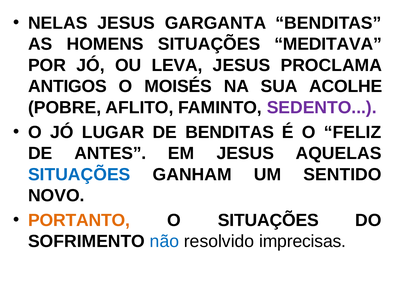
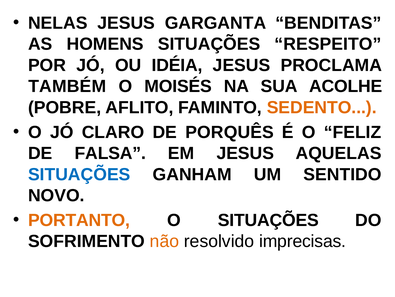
MEDITAVA: MEDITAVA -> RESPEITO
LEVA: LEVA -> IDÉIA
ANTIGOS: ANTIGOS -> TAMBÉM
SEDENTO colour: purple -> orange
LUGAR: LUGAR -> CLARO
DE BENDITAS: BENDITAS -> PORQUÊS
ANTES: ANTES -> FALSA
não colour: blue -> orange
